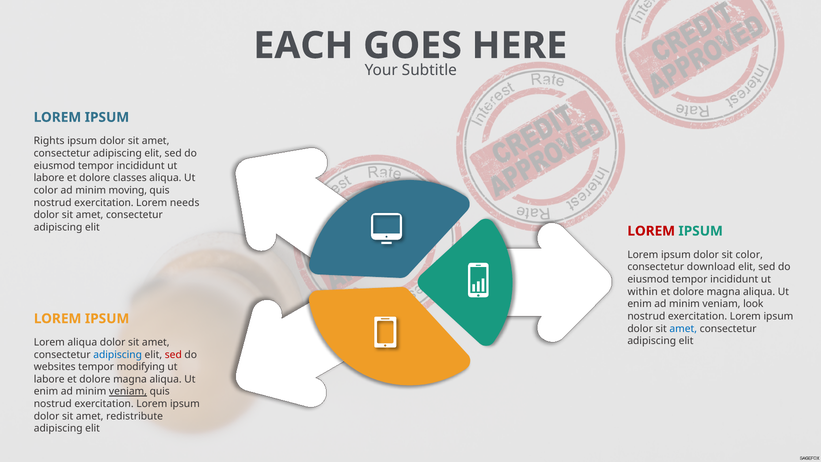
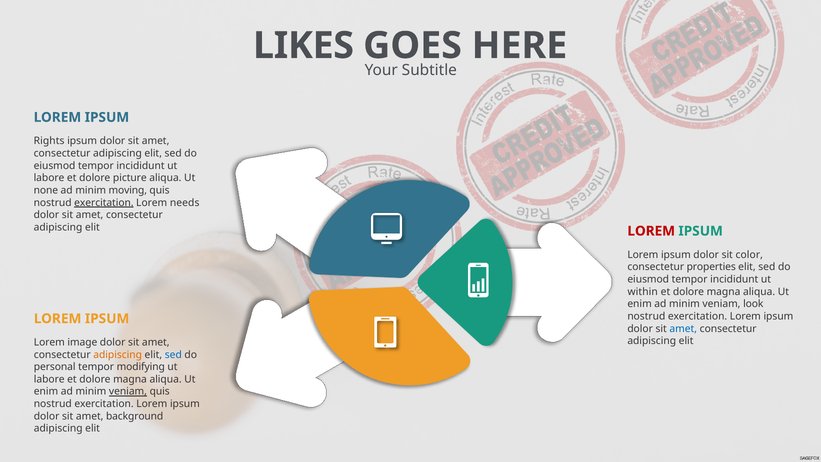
EACH: EACH -> LIKES
classes: classes -> picture
color at (46, 190): color -> none
exercitation at (104, 203) underline: none -> present
download: download -> properties
Lorem aliqua: aliqua -> image
adipiscing at (118, 354) colour: blue -> orange
sed at (173, 354) colour: red -> blue
websites: websites -> personal
redistribute: redistribute -> background
